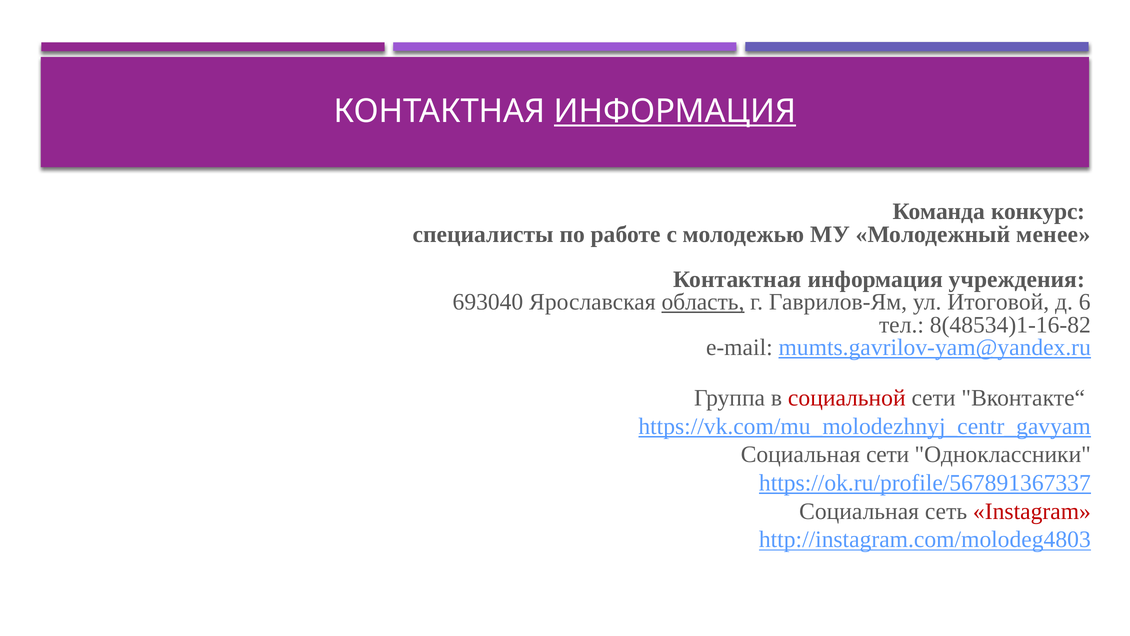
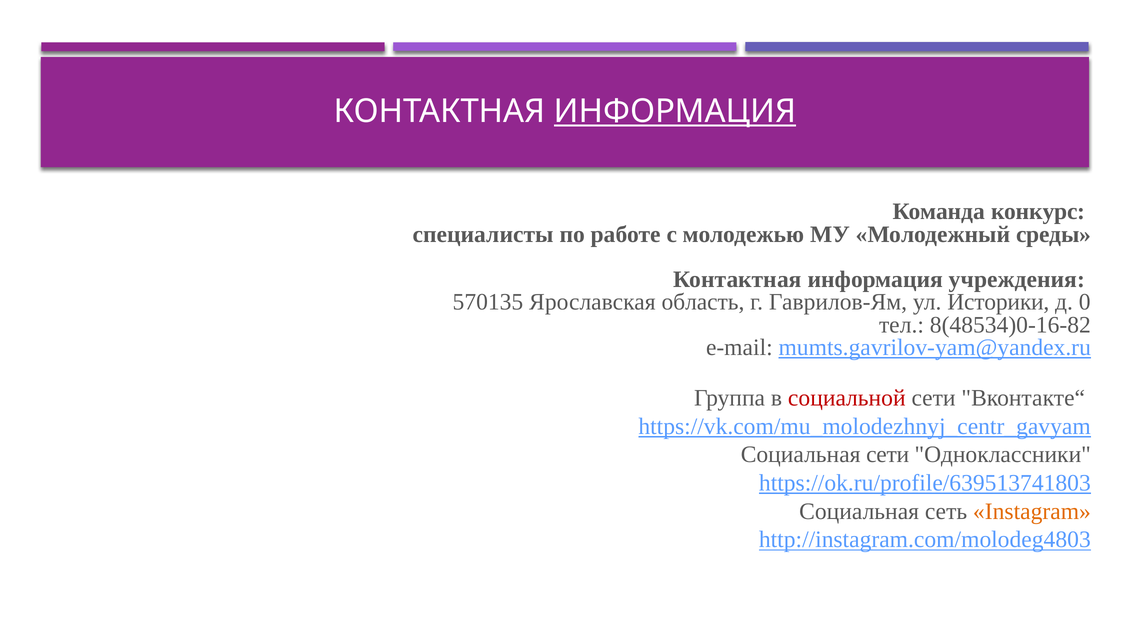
менее: менее -> среды
693040: 693040 -> 570135
область underline: present -> none
Итоговой: Итоговой -> Историки
6: 6 -> 0
8(48534)1-16-82: 8(48534)1-16-82 -> 8(48534)0-16-82
https://ok.ru/profile/567891367337: https://ok.ru/profile/567891367337 -> https://ok.ru/profile/639513741803
Instagram colour: red -> orange
